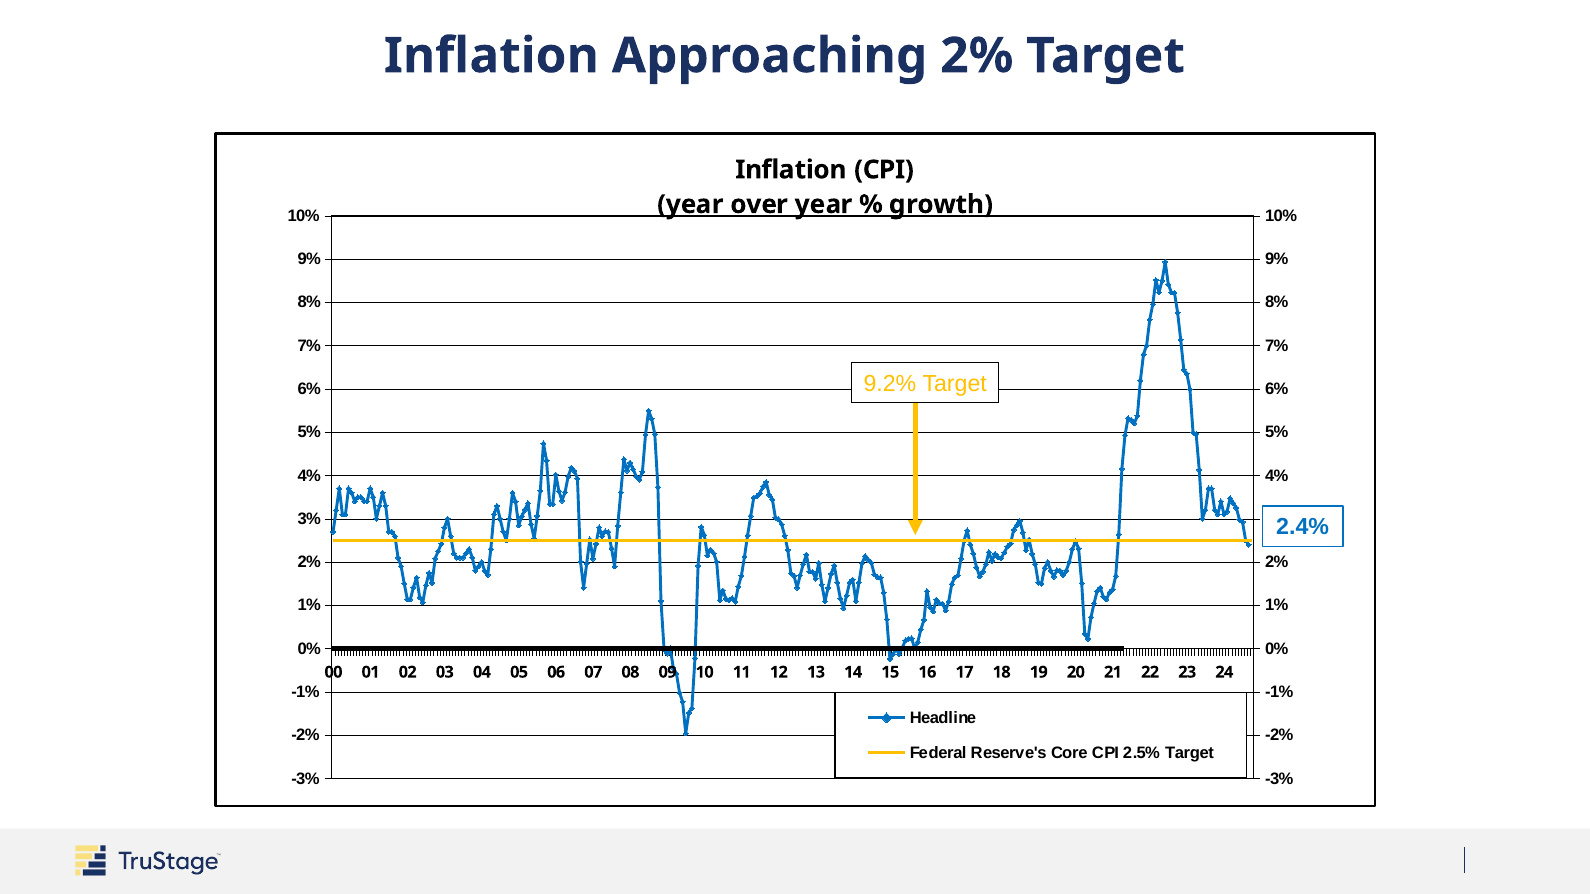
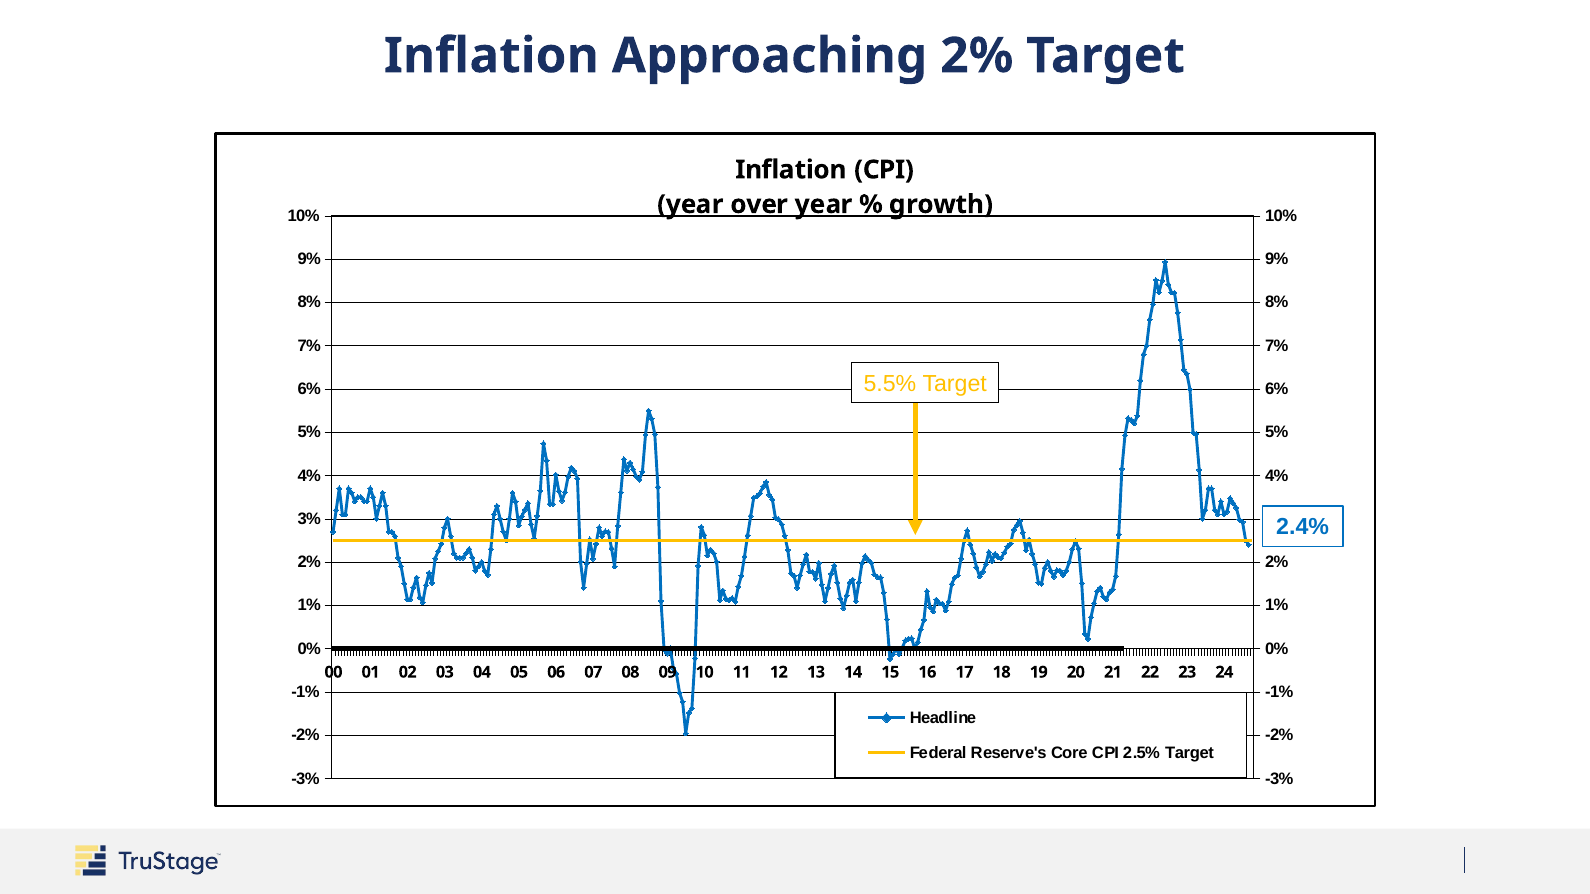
9.2%: 9.2% -> 5.5%
